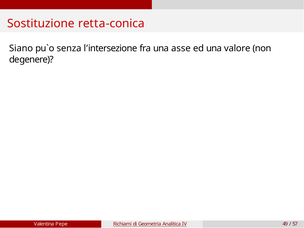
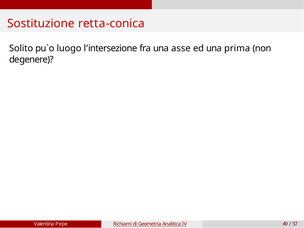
Siano: Siano -> Solito
senza: senza -> luogo
valore: valore -> prima
